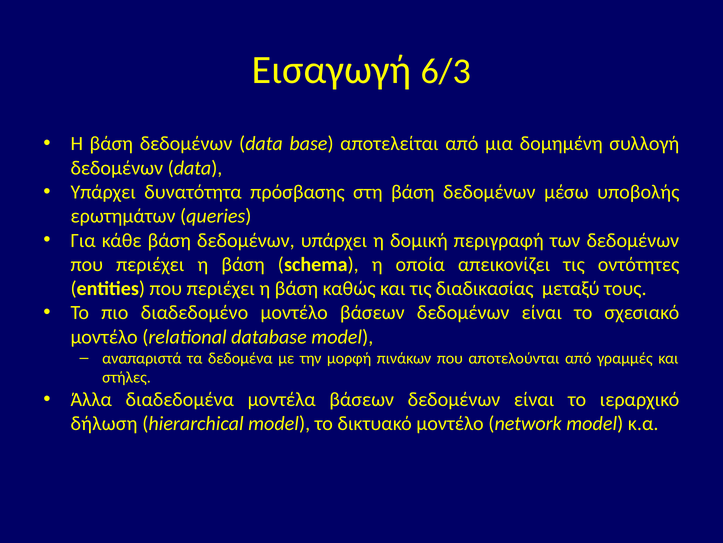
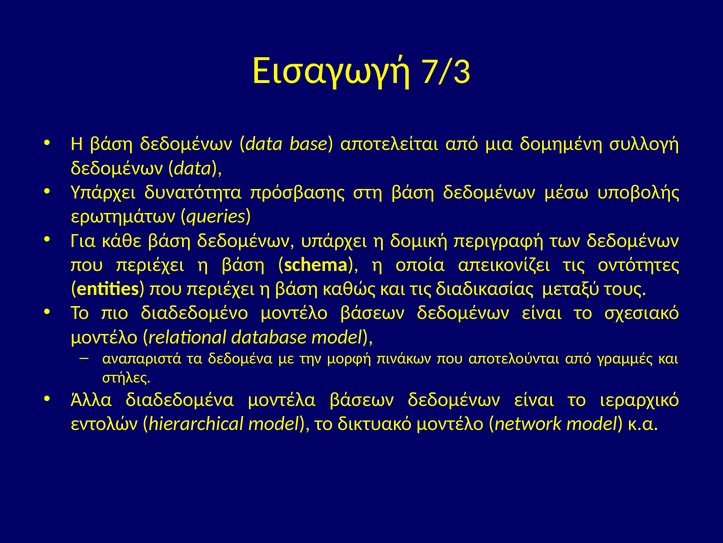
6/3: 6/3 -> 7/3
δήλωση: δήλωση -> εντολών
